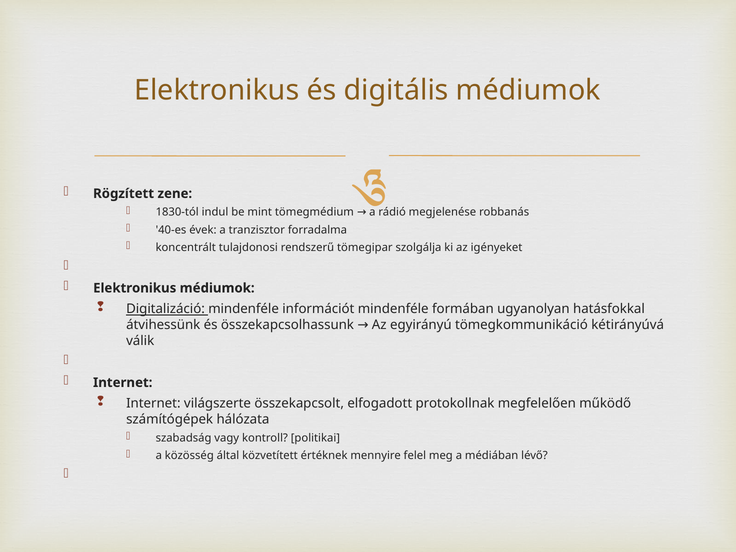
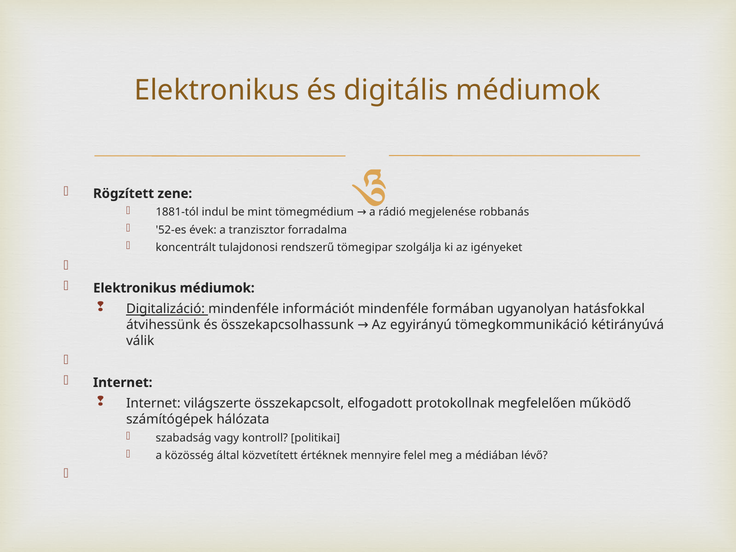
1830-tól: 1830-tól -> 1881-tól
40-es: 40-es -> 52-es
